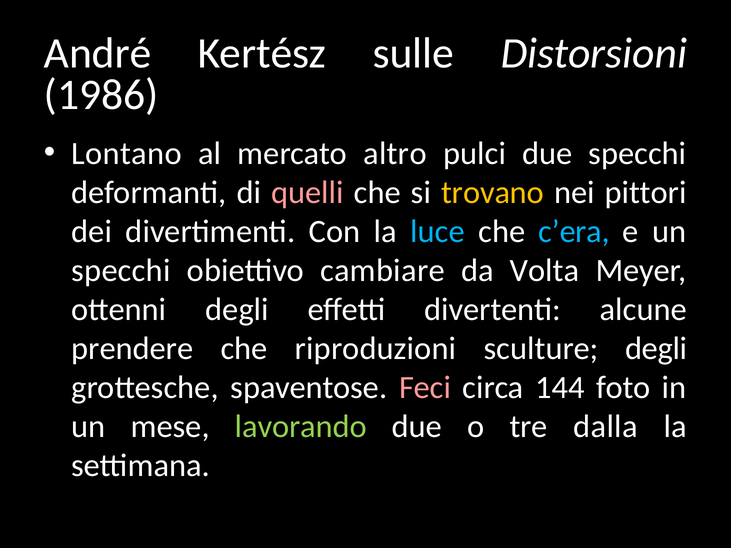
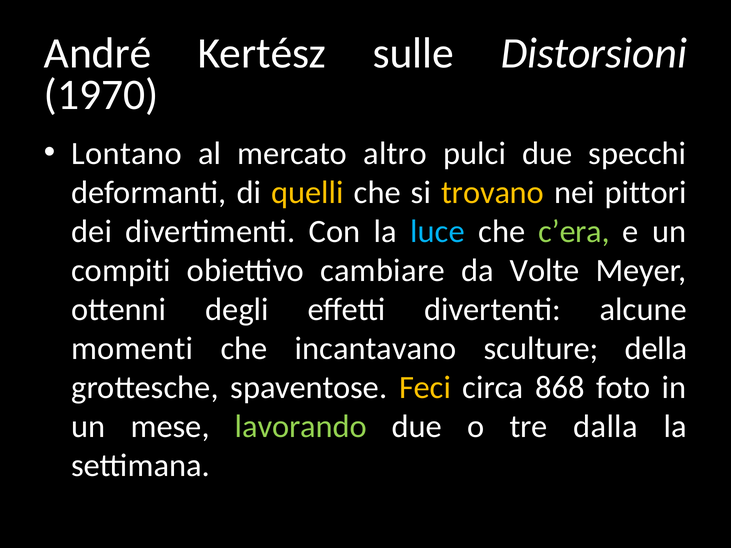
1986: 1986 -> 1970
quelli colour: pink -> yellow
c’era colour: light blue -> light green
specchi at (121, 270): specchi -> compiti
Volta: Volta -> Volte
prendere: prendere -> momenti
riproduzioni: riproduzioni -> incantavano
sculture degli: degli -> della
Feci colour: pink -> yellow
144: 144 -> 868
